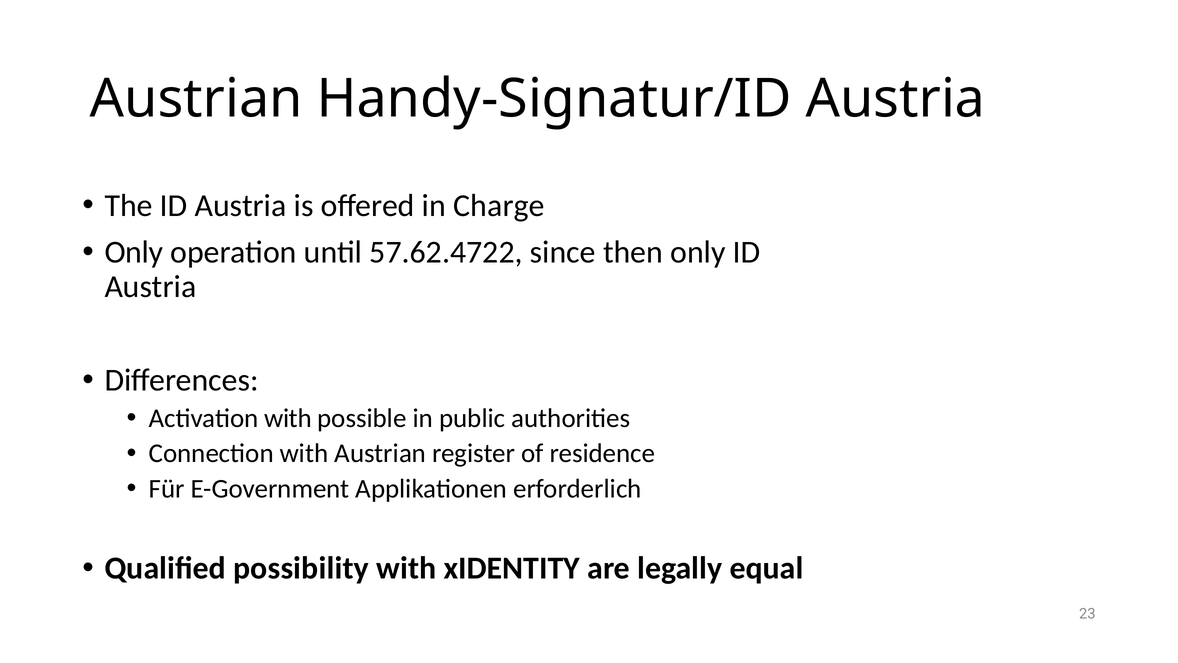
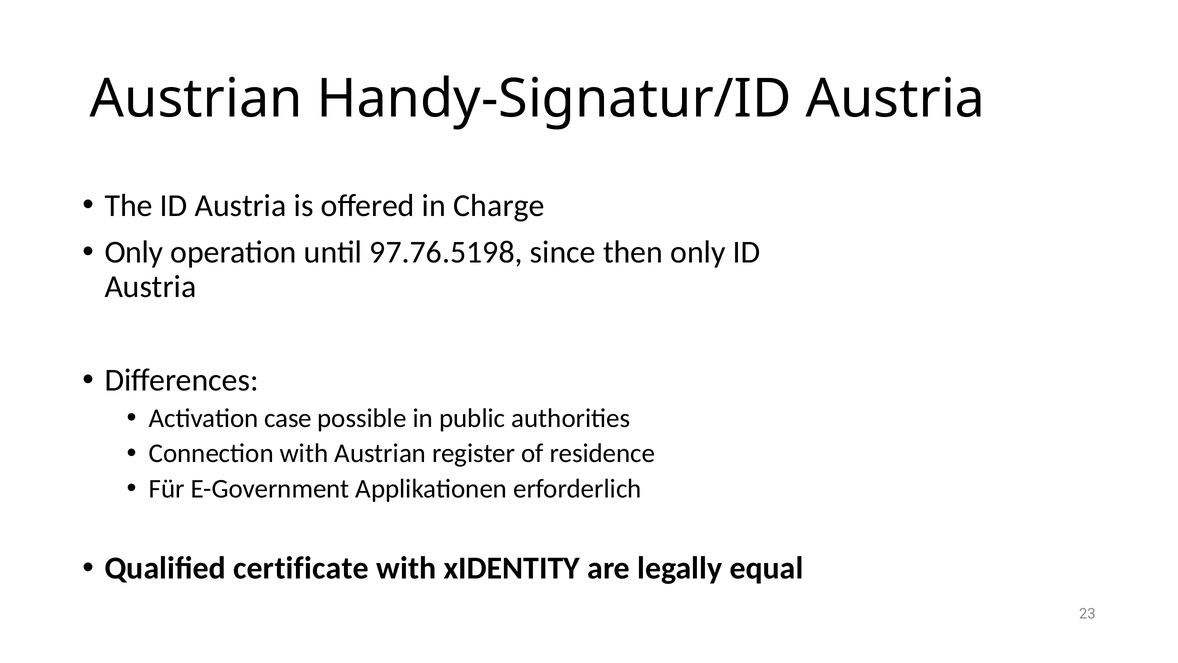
57.62.4722: 57.62.4722 -> 97.76.5198
Activation with: with -> case
possibility: possibility -> certificate
